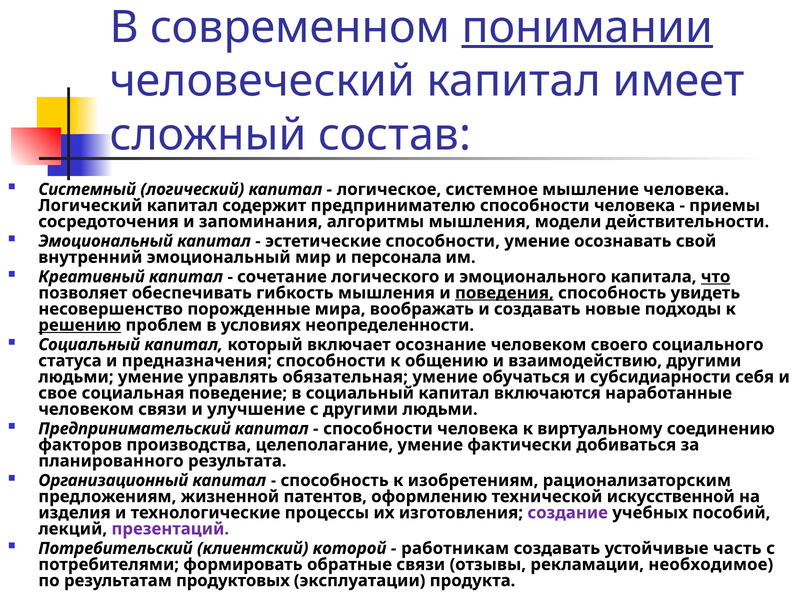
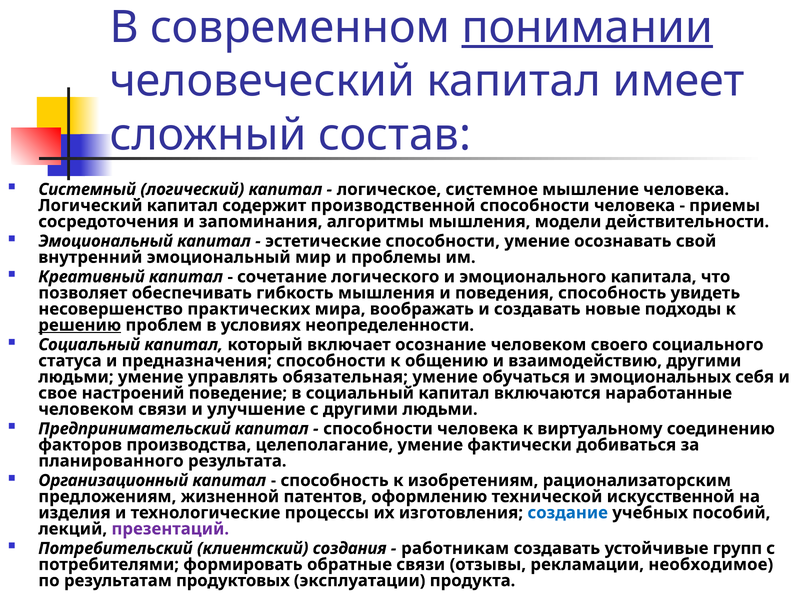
предпринимателю: предпринимателю -> производственной
персонала: персонала -> проблемы
что underline: present -> none
поведения underline: present -> none
порожденные: порожденные -> практических
субсидиарности: субсидиарности -> эмоциональных
социальная: социальная -> настроений
создание colour: purple -> blue
которой: которой -> создания
часть: часть -> групп
